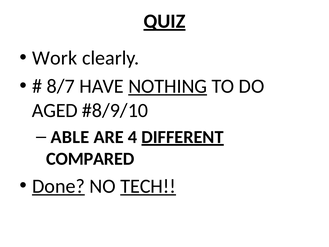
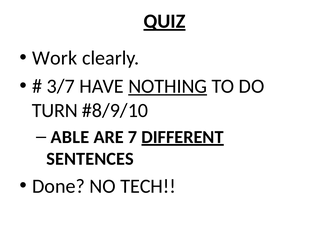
8/7: 8/7 -> 3/7
AGED: AGED -> TURN
4: 4 -> 7
COMPARED: COMPARED -> SENTENCES
Done underline: present -> none
TECH underline: present -> none
